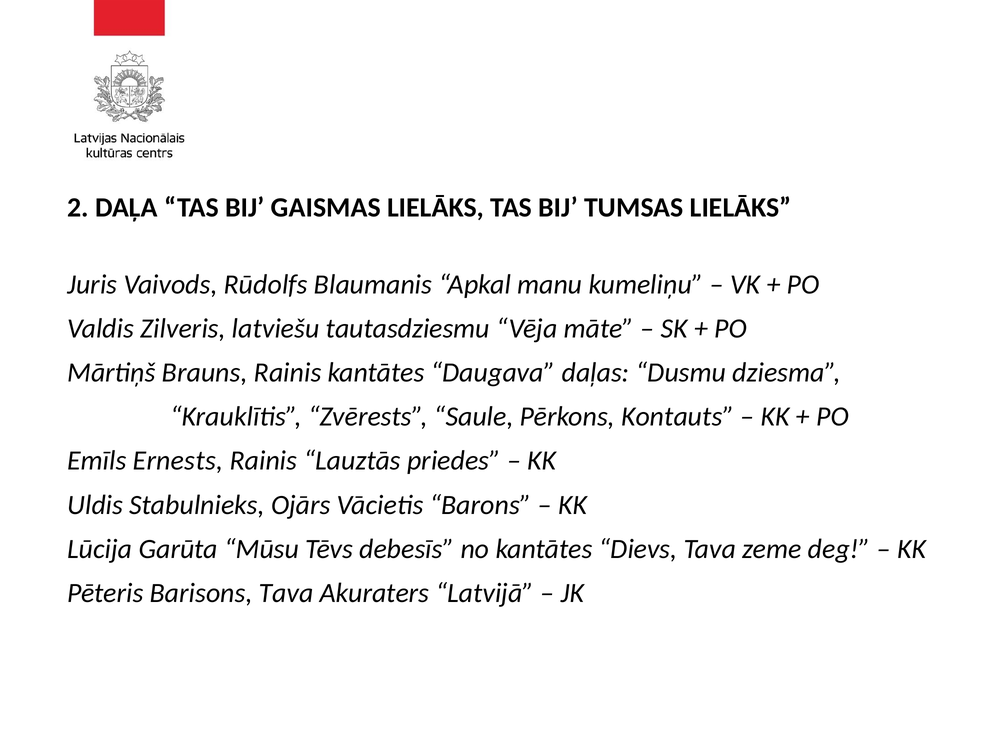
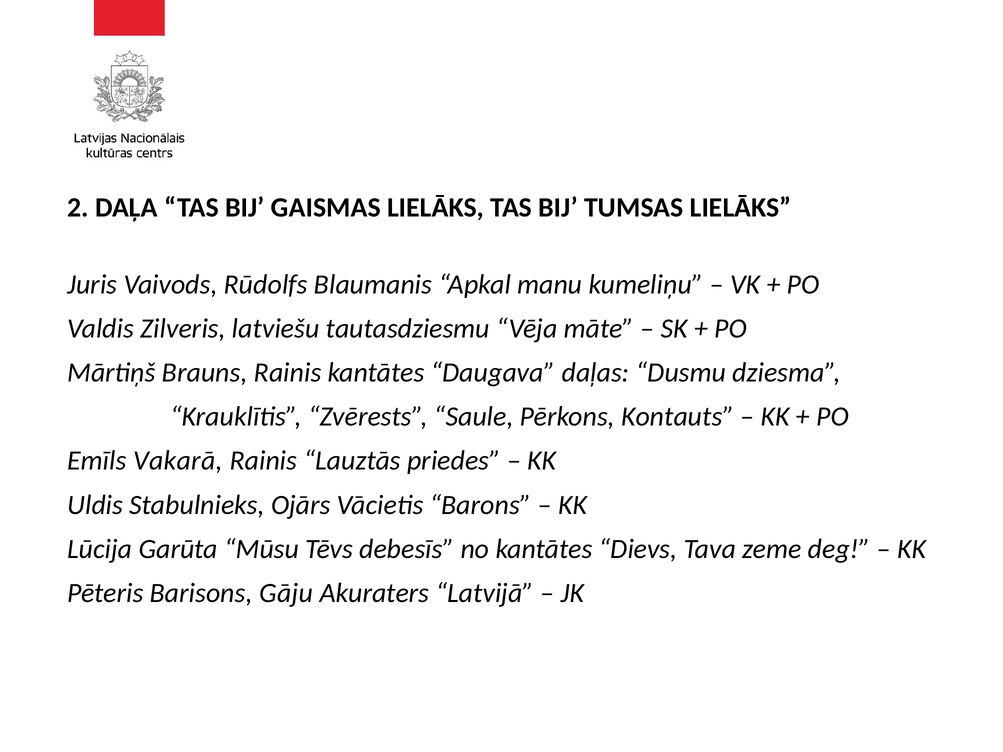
Ernests: Ernests -> Vakarā
Barisons Tava: Tava -> Gāju
